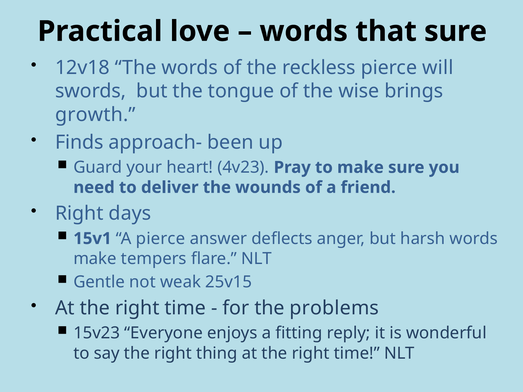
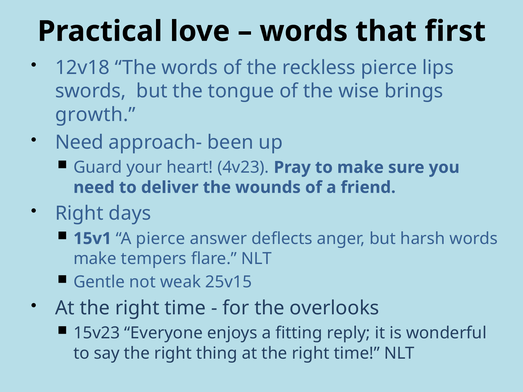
that sure: sure -> first
will: will -> lips
Finds at (79, 142): Finds -> Need
problems: problems -> overlooks
